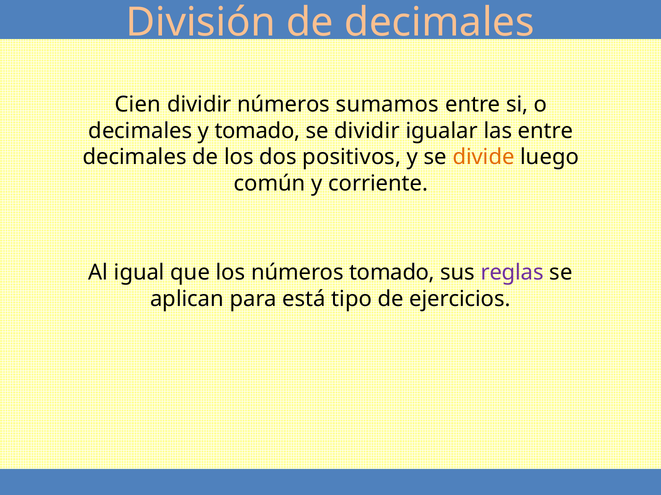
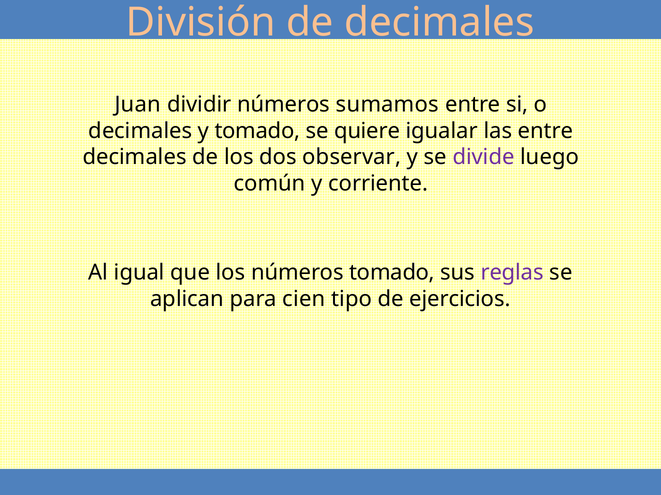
Cien: Cien -> Juan
se dividir: dividir -> quiere
positivos: positivos -> observar
divide colour: orange -> purple
está: está -> cien
